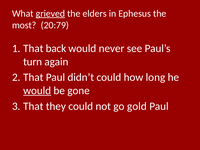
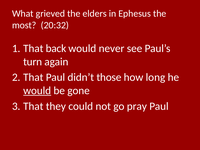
grieved underline: present -> none
20:79: 20:79 -> 20:32
didn’t could: could -> those
gold: gold -> pray
